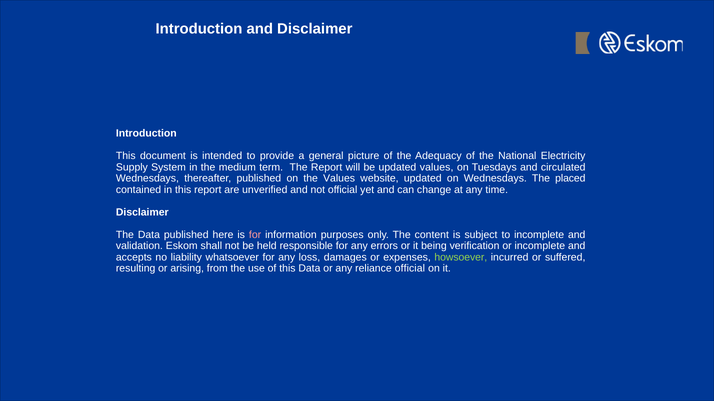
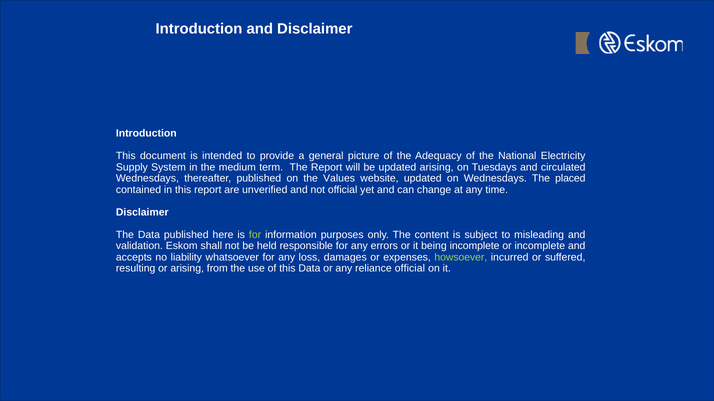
updated values: values -> arising
for at (255, 235) colour: pink -> light green
to incomplete: incomplete -> misleading
being verification: verification -> incomplete
